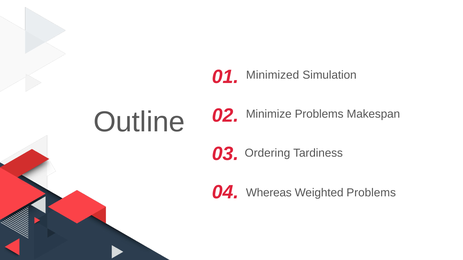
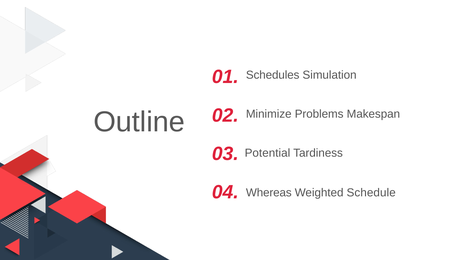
Minimized: Minimized -> Schedules
Ordering: Ordering -> Potential
Weighted Problems: Problems -> Schedule
